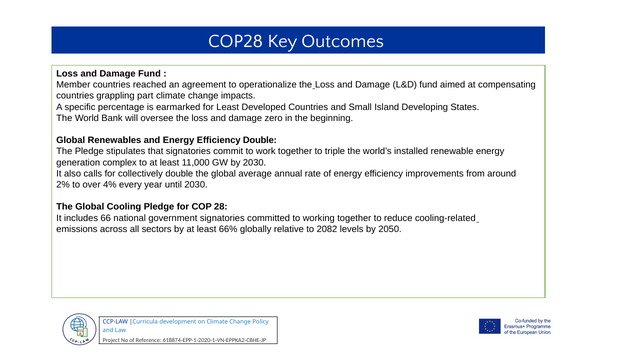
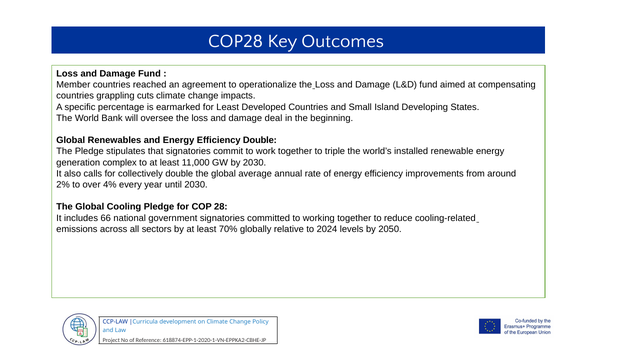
part: part -> cuts
zero: zero -> deal
66%: 66% -> 70%
2082: 2082 -> 2024
